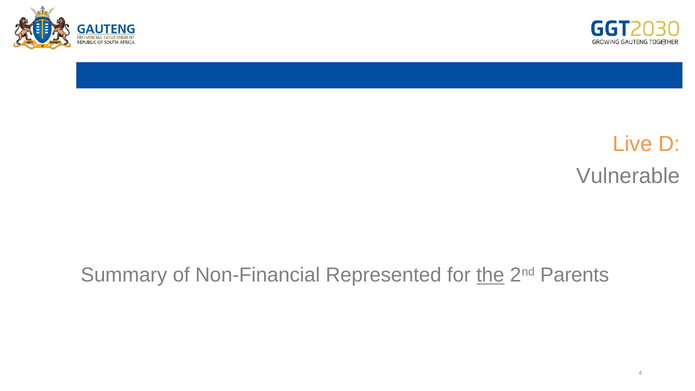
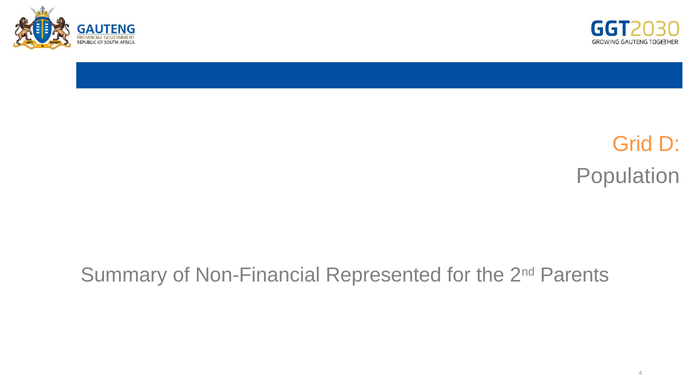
Live: Live -> Grid
Vulnerable: Vulnerable -> Population
the underline: present -> none
